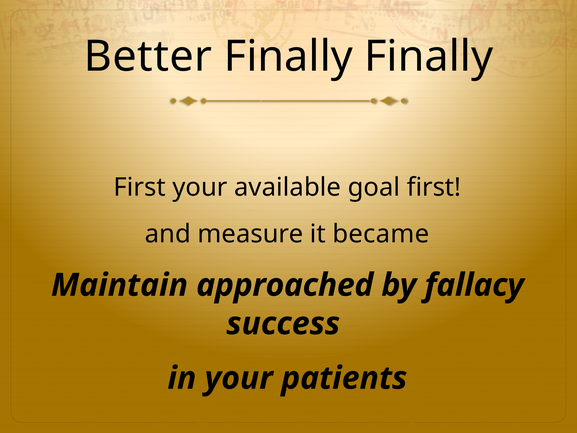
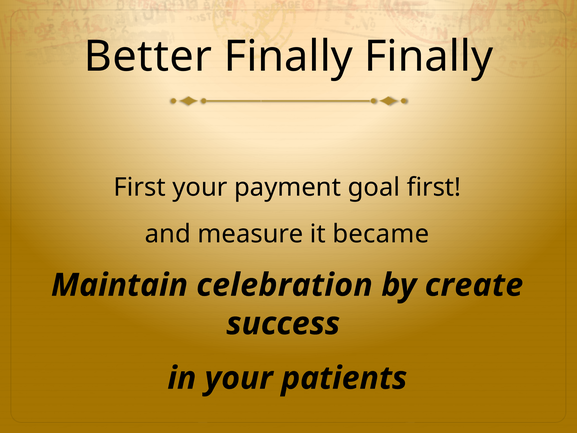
available: available -> payment
approached: approached -> celebration
fallacy: fallacy -> create
